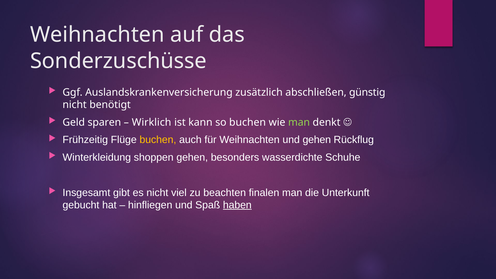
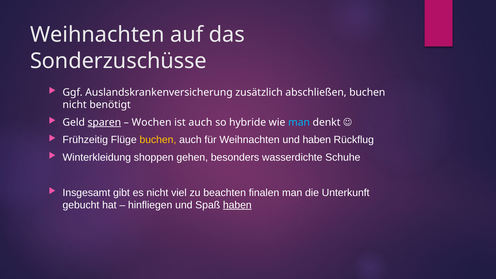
abschließen günstig: günstig -> buchen
sparen underline: none -> present
Wirklich: Wirklich -> Wochen
ist kann: kann -> auch
so buchen: buchen -> hybride
man at (299, 122) colour: light green -> light blue
und gehen: gehen -> haben
